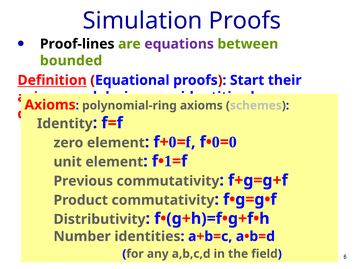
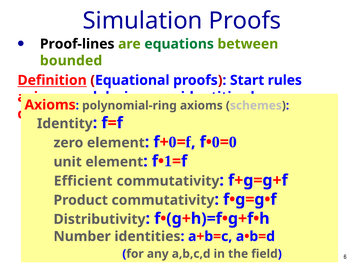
equations colour: purple -> green
Start their: their -> rules
Previous: Previous -> Efficient
